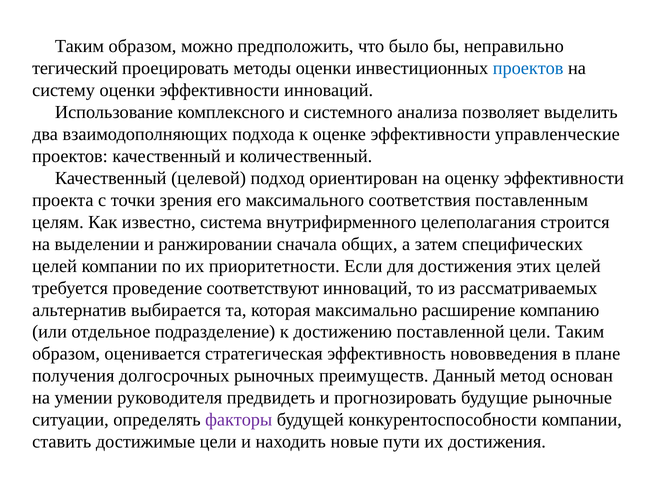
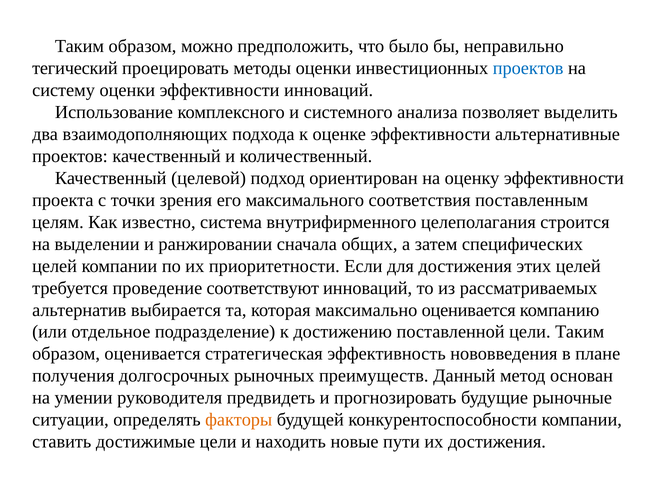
управленческие: управленческие -> альтернативные
максимально расширение: расширение -> оценивается
факторы colour: purple -> orange
